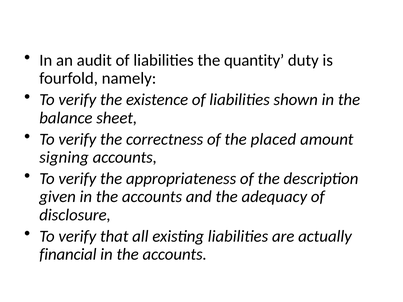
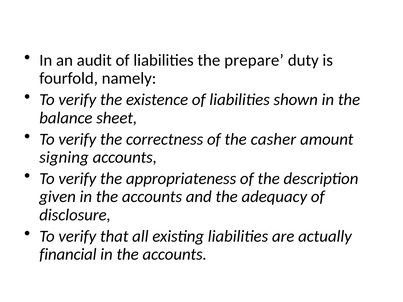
quantity: quantity -> prepare
placed: placed -> casher
